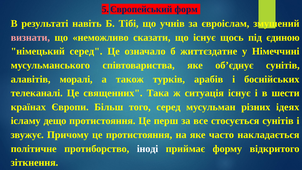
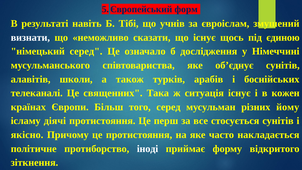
визнати colour: pink -> white
життєздатне: життєздатне -> дослідження
моралі: моралі -> школи
шести: шести -> кожен
ідеях: ідеях -> йому
дещо: дещо -> діячі
звужує: звужує -> якісно
